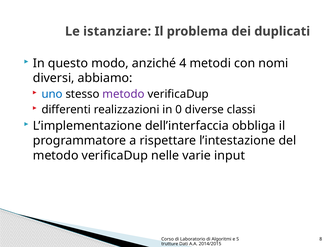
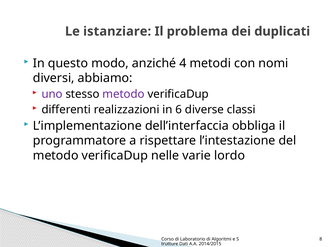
uno colour: blue -> purple
0: 0 -> 6
input: input -> lordo
